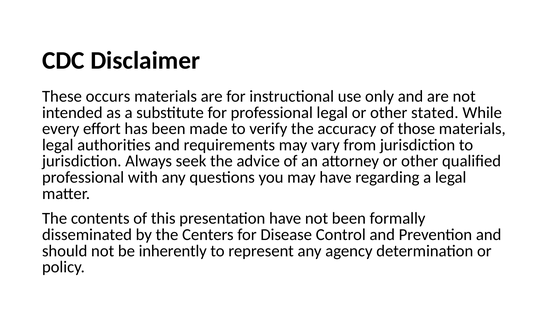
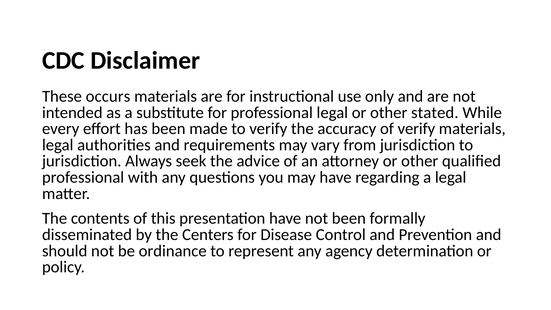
of those: those -> verify
inherently: inherently -> ordinance
